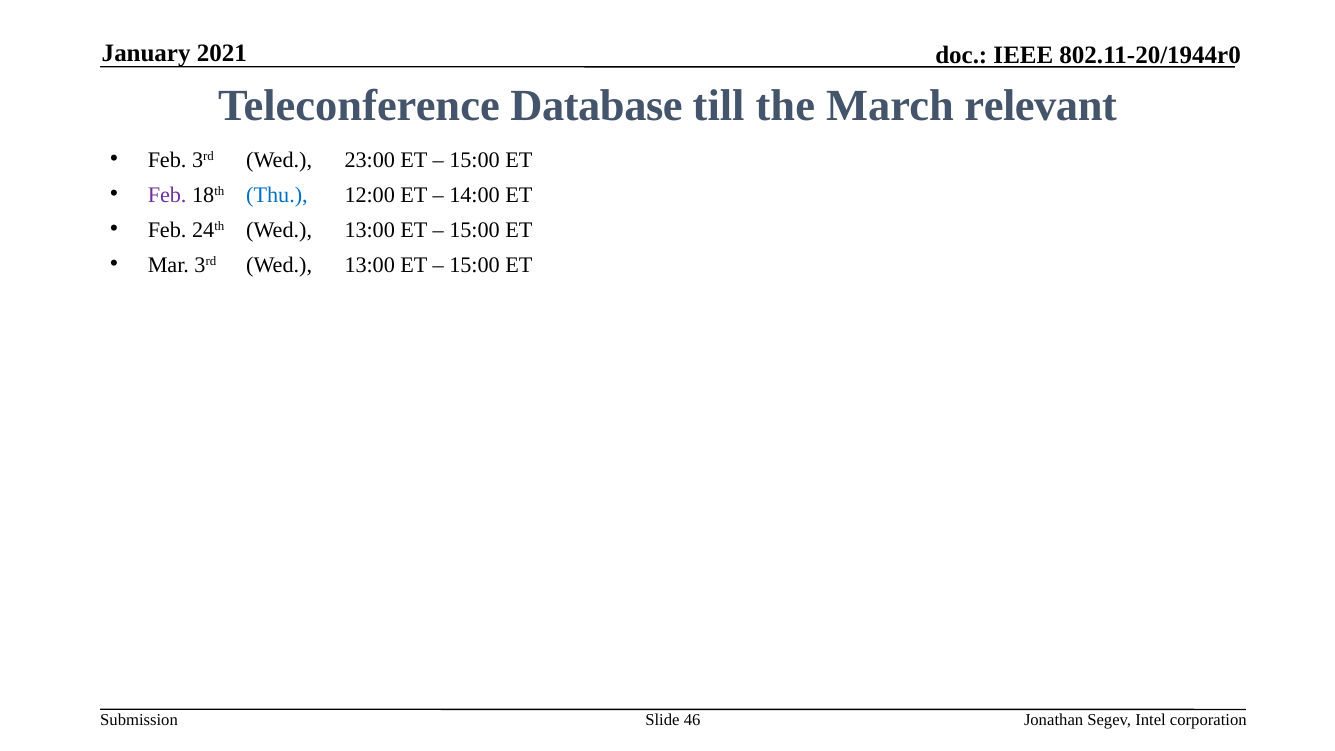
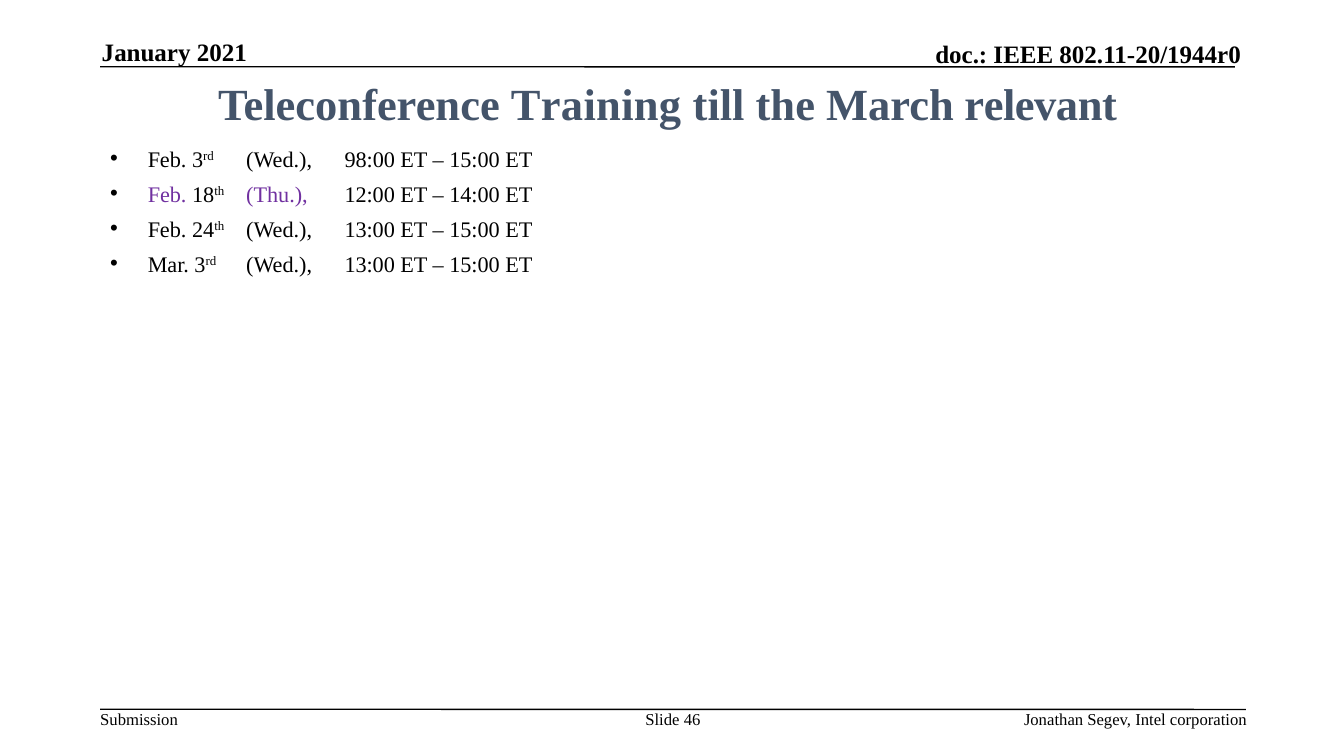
Database: Database -> Training
23:00: 23:00 -> 98:00
Thu colour: blue -> purple
